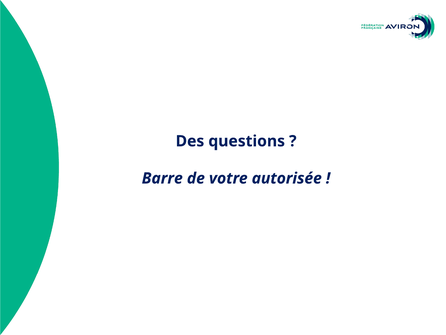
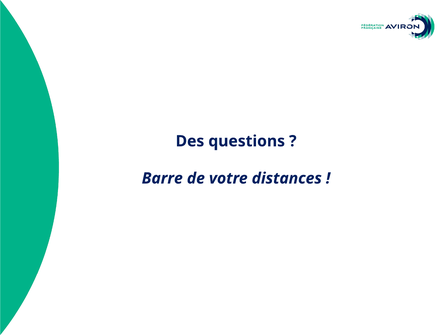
autorisée: autorisée -> distances
